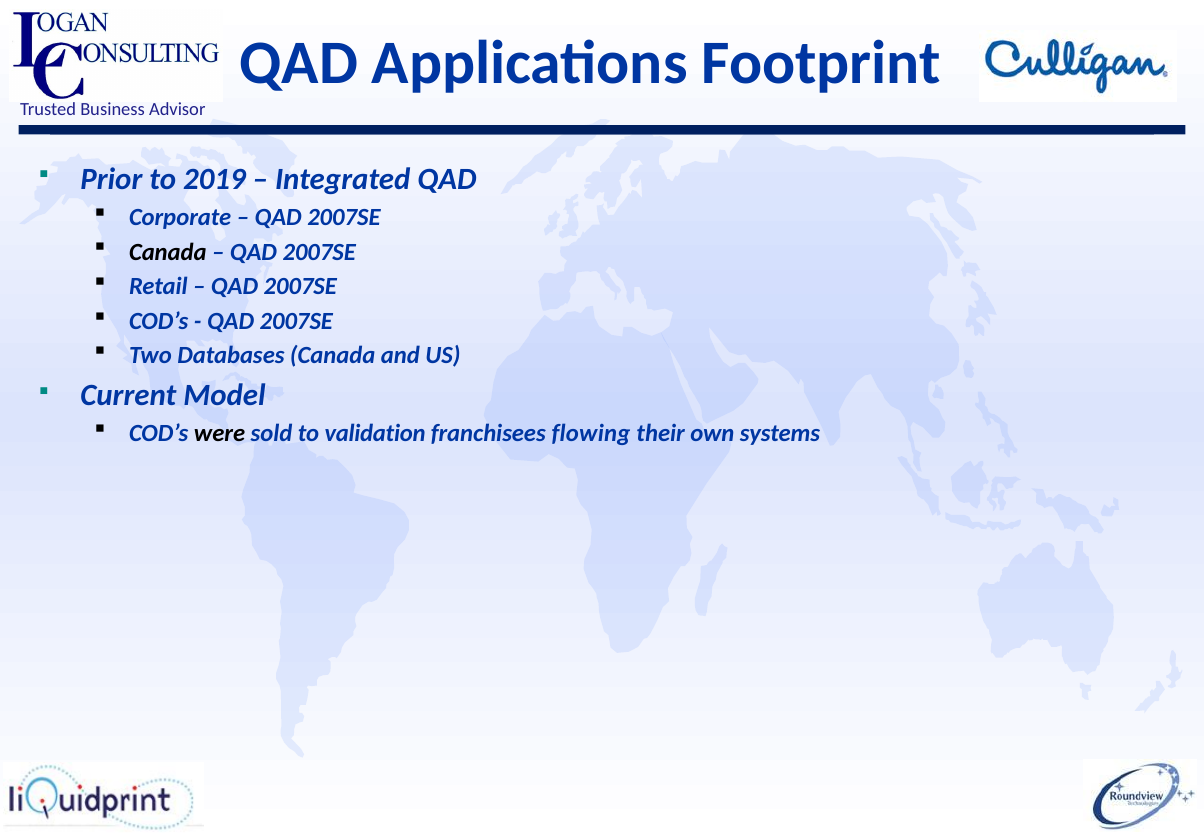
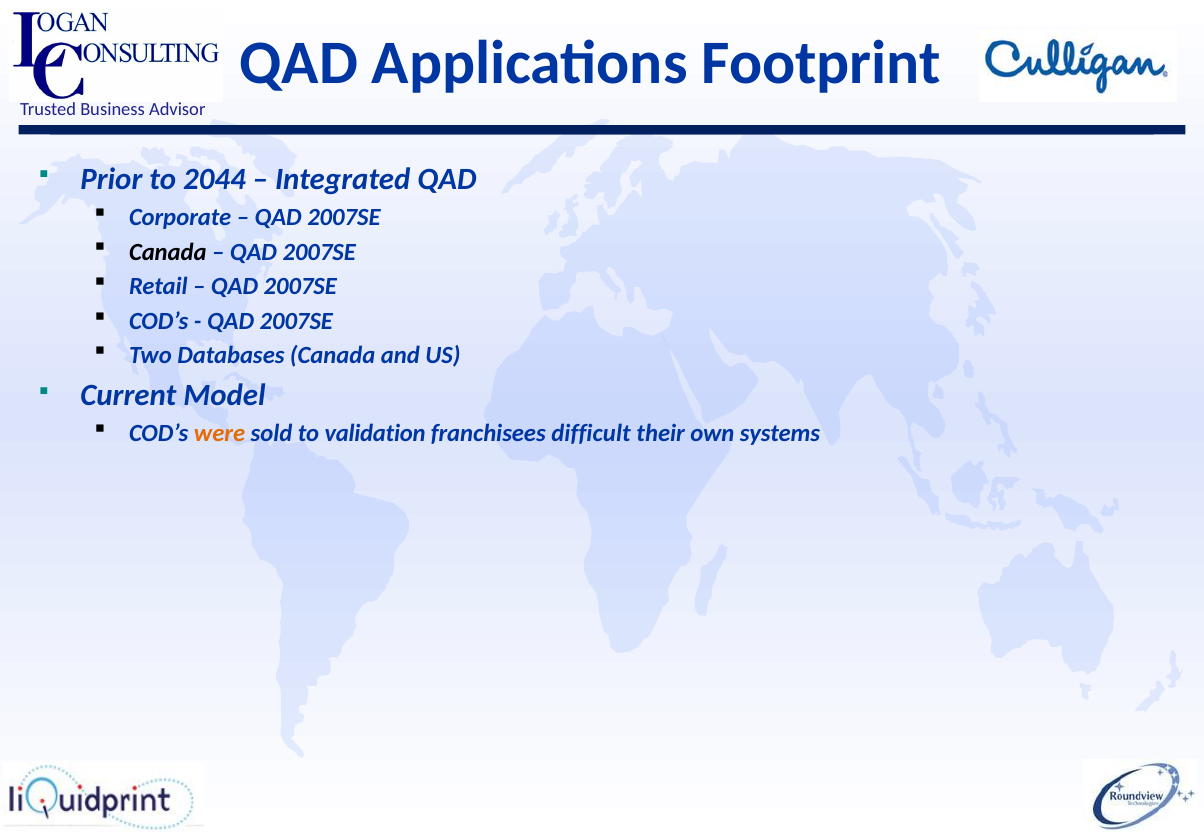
2019: 2019 -> 2044
were colour: black -> orange
flowing: flowing -> difficult
